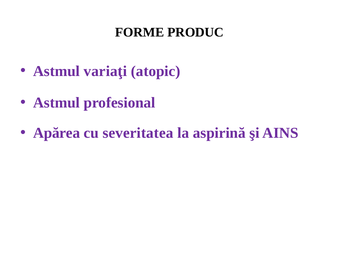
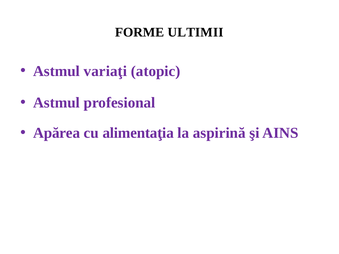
PRODUC: PRODUC -> ULTIMII
severitatea: severitatea -> alimentaţia
